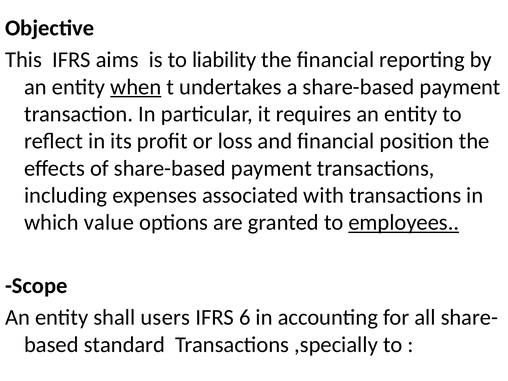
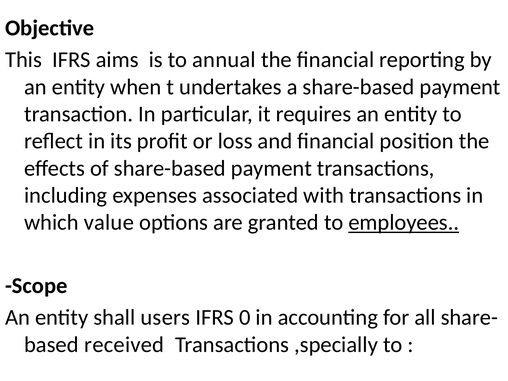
liability: liability -> annual
when underline: present -> none
6: 6 -> 0
standard: standard -> received
